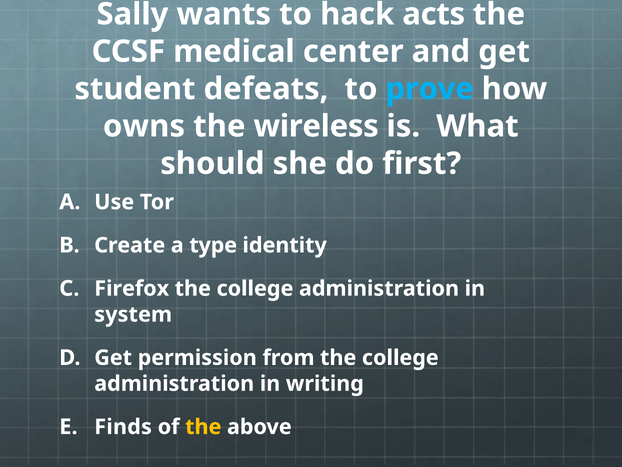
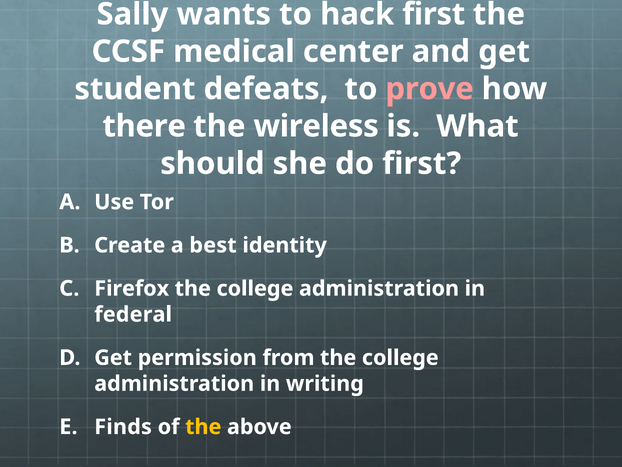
hack acts: acts -> first
prove colour: light blue -> pink
owns: owns -> there
type: type -> best
system: system -> federal
